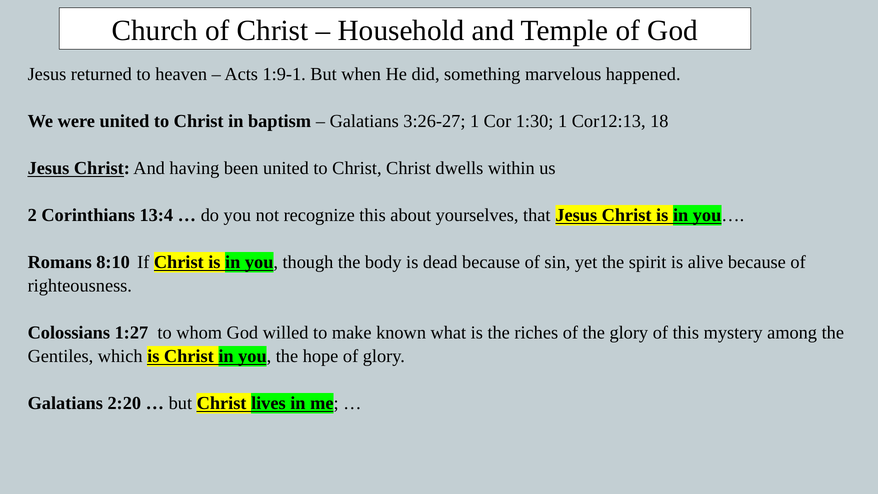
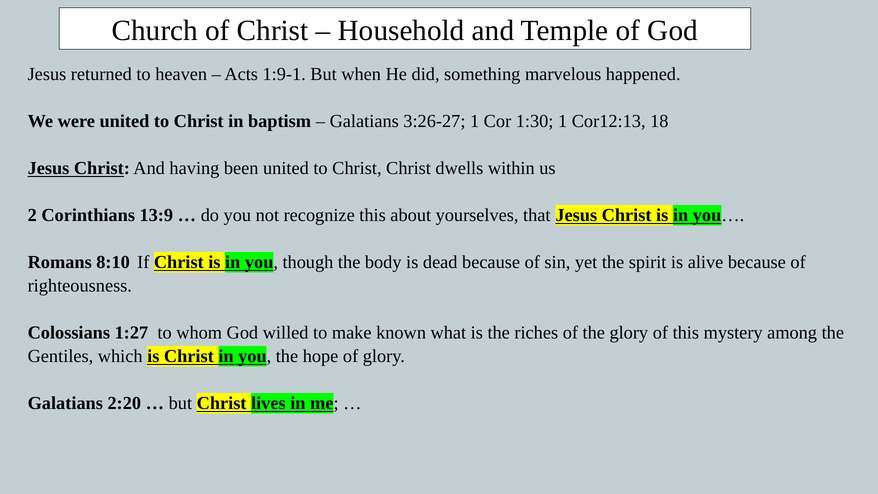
13:4: 13:4 -> 13:9
